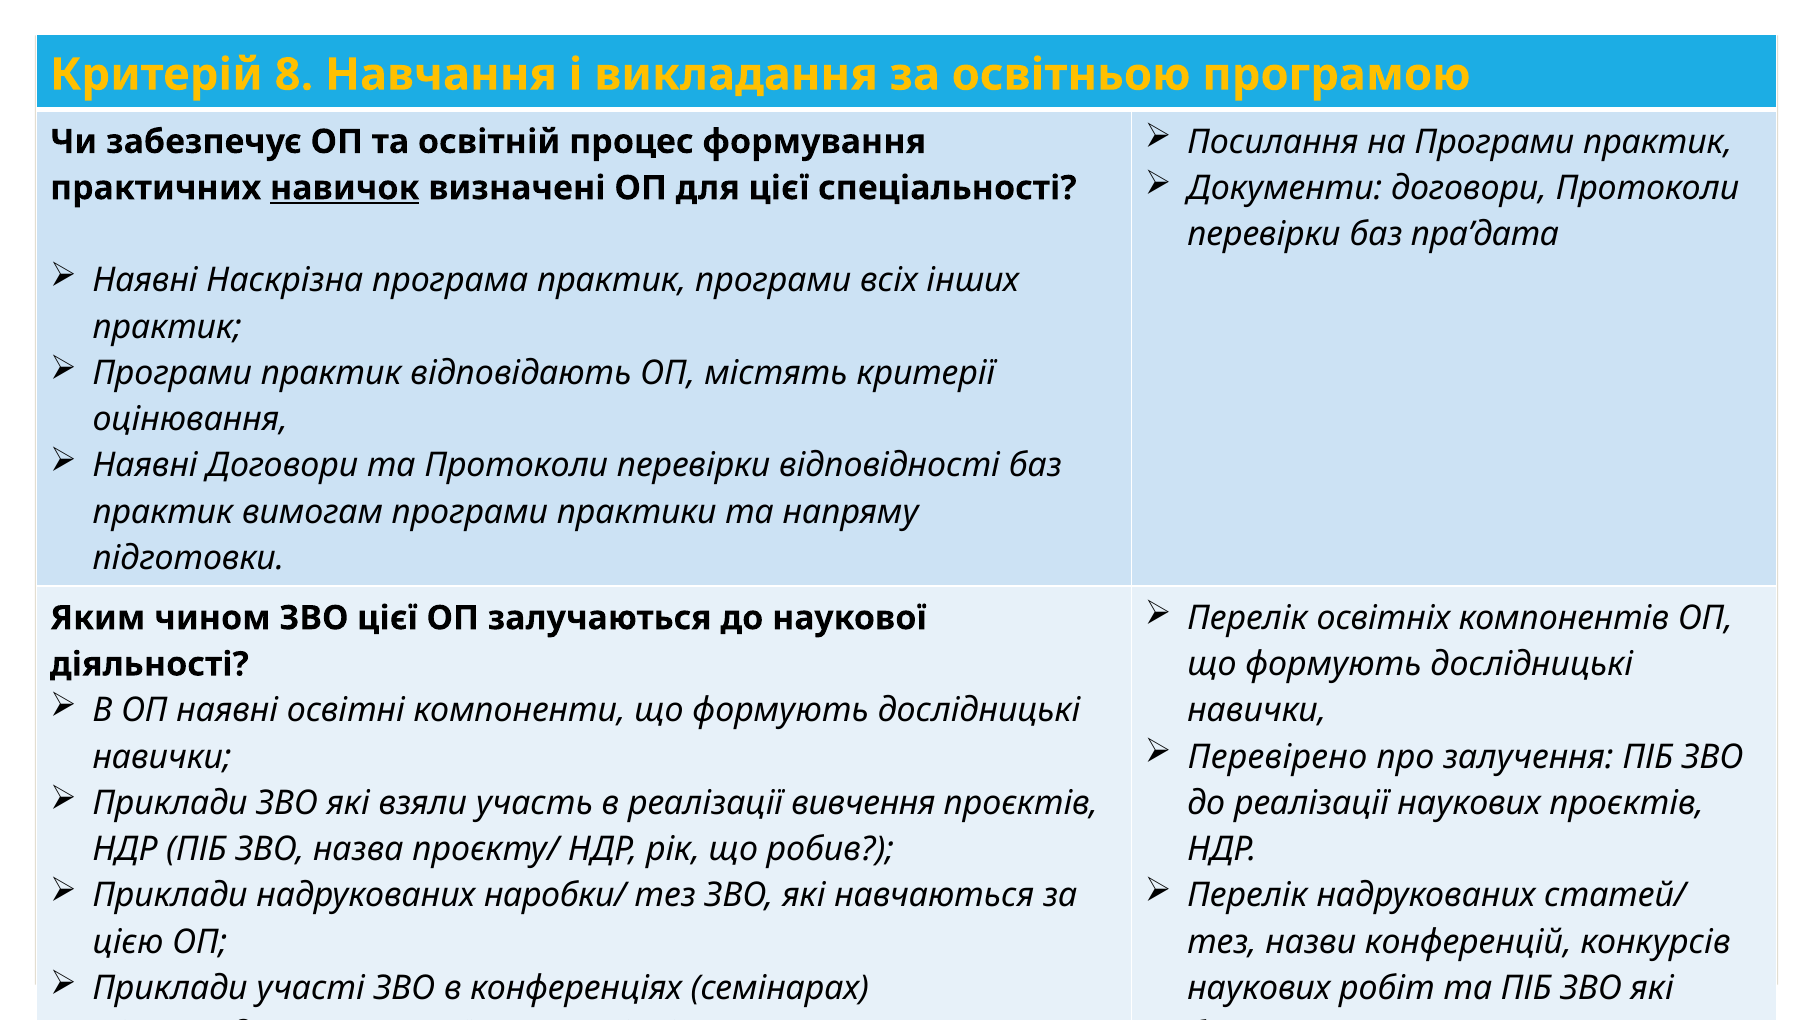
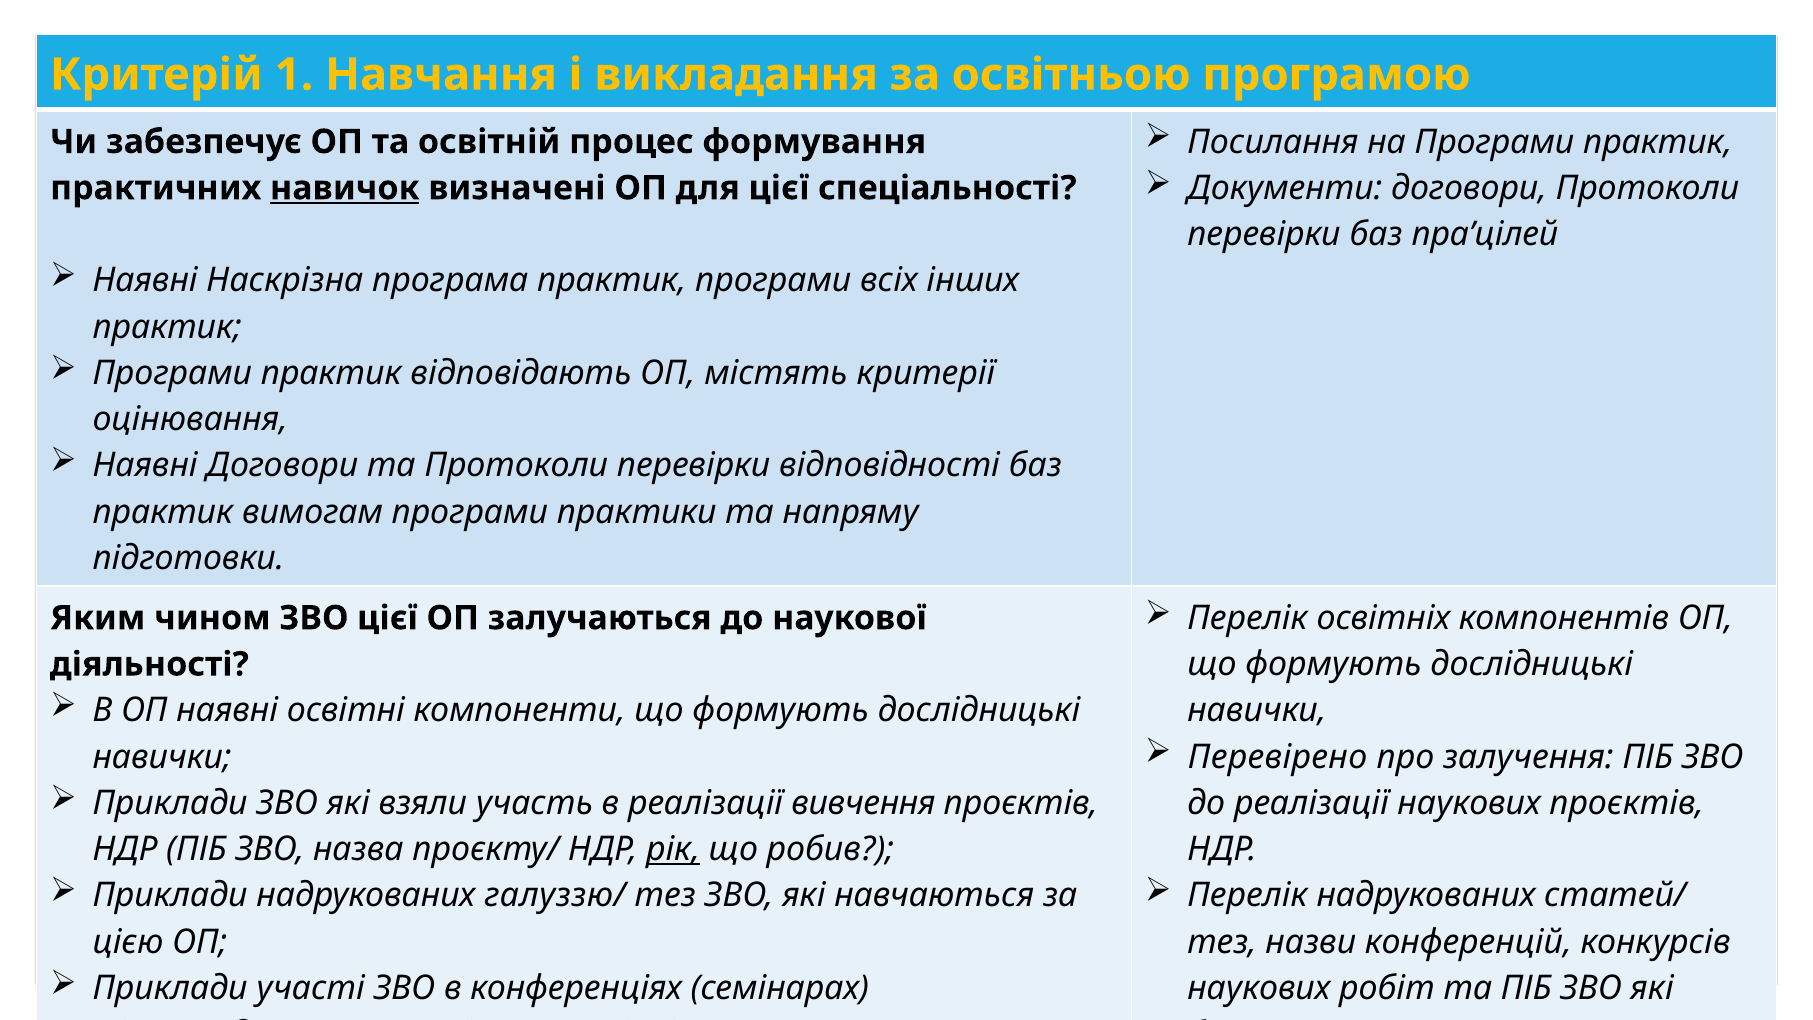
8: 8 -> 1
пра’дата: пра’дата -> пра’цілей
рік underline: none -> present
наробки/: наробки/ -> галуззю/
